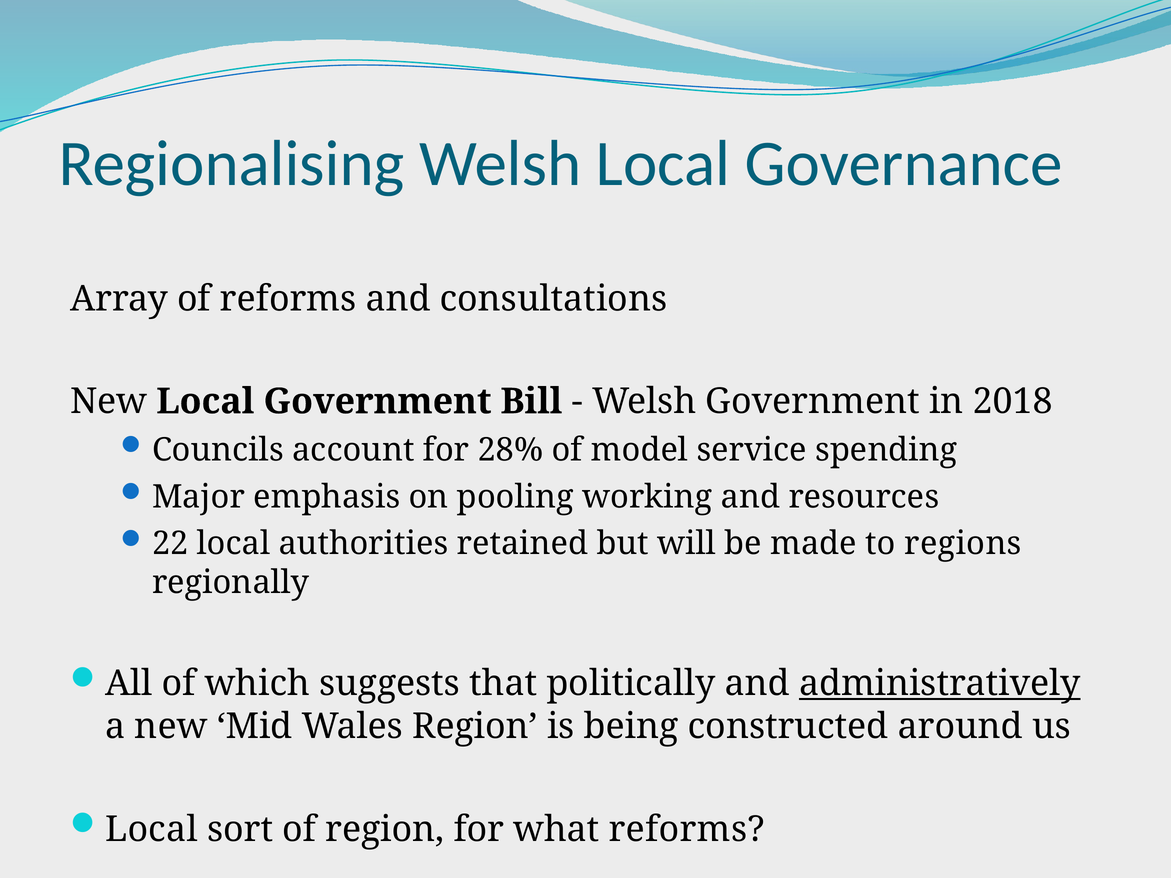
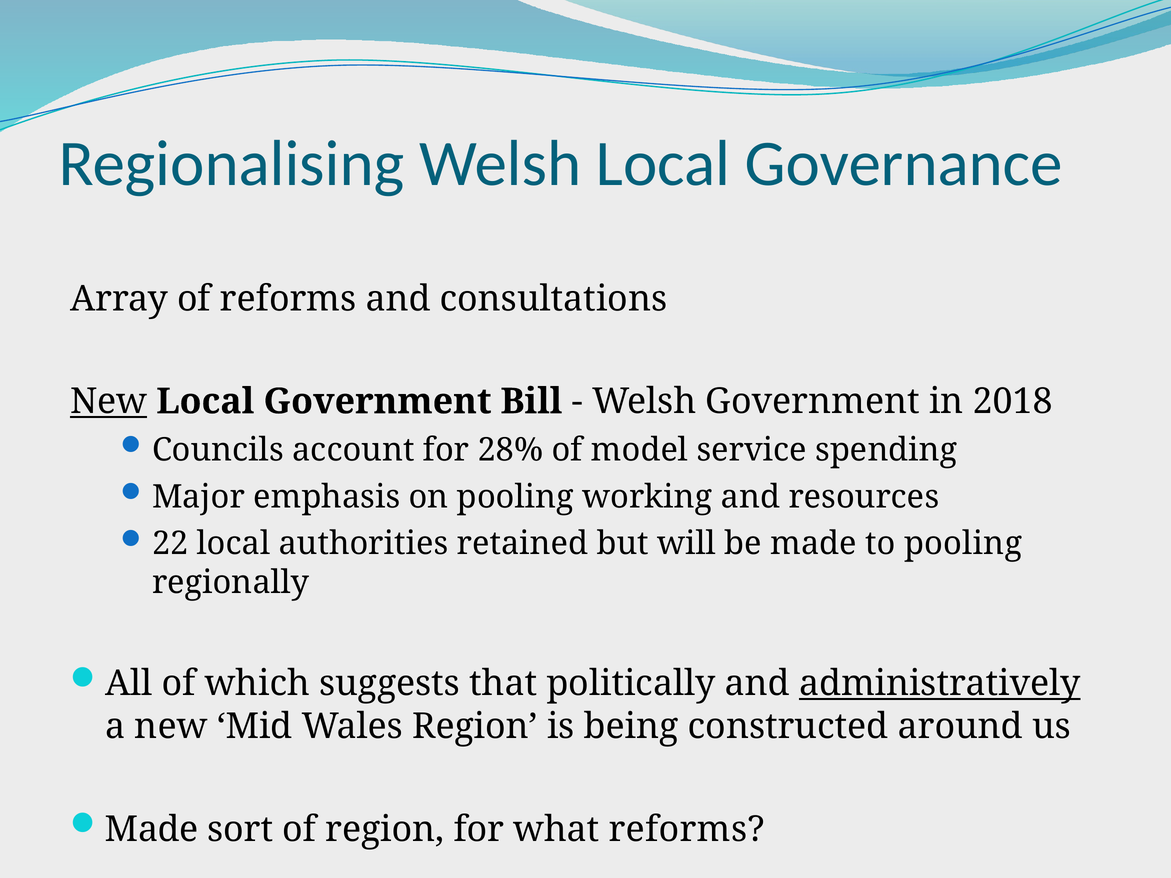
New at (109, 402) underline: none -> present
to regions: regions -> pooling
Local at (151, 830): Local -> Made
